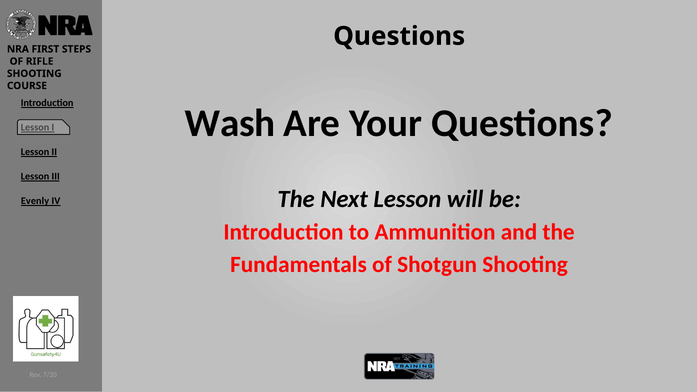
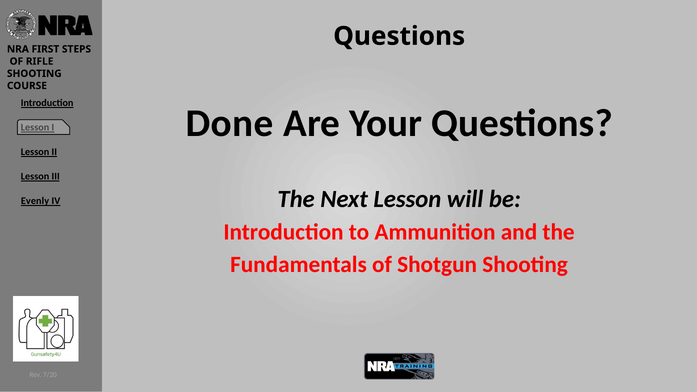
Wash: Wash -> Done
